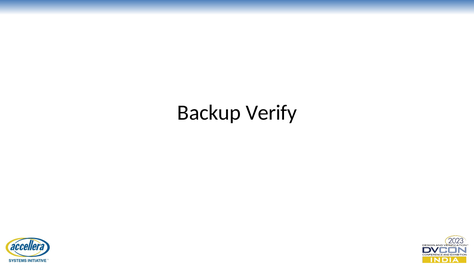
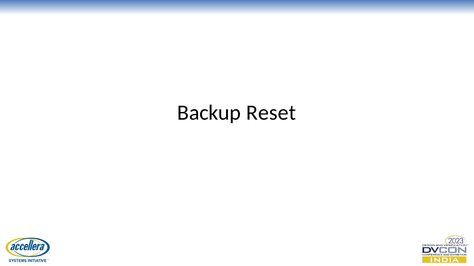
Verify: Verify -> Reset
